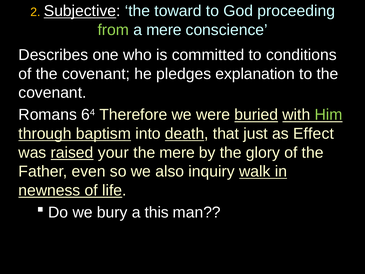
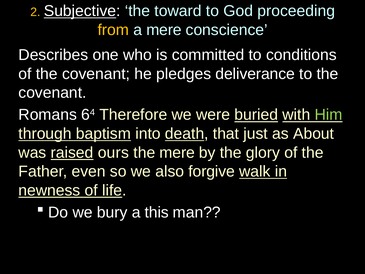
from colour: light green -> yellow
explanation: explanation -> deliverance
Effect: Effect -> About
your: your -> ours
inquiry: inquiry -> forgive
